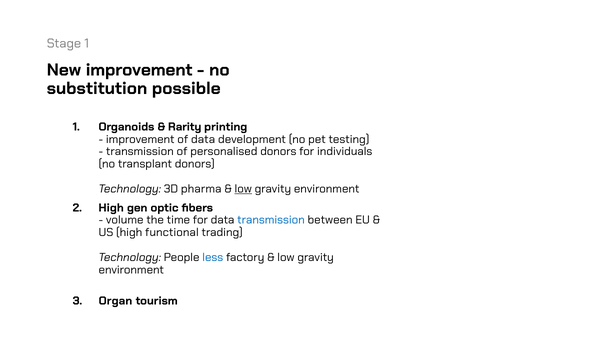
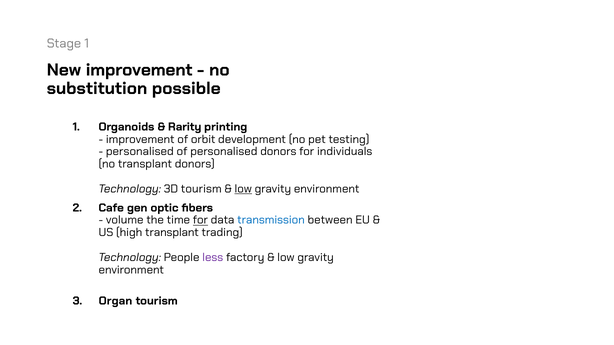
of data: data -> orbit
transmission at (140, 152): transmission -> personalised
3D pharma: pharma -> tourism
High at (111, 208): High -> Cafe
for at (200, 220) underline: none -> present
high functional: functional -> transplant
less colour: blue -> purple
